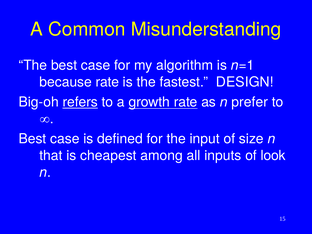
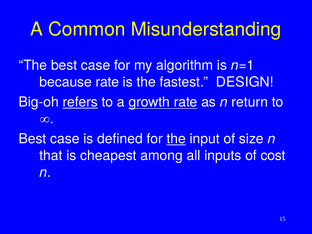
prefer: prefer -> return
the at (176, 139) underline: none -> present
look: look -> cost
